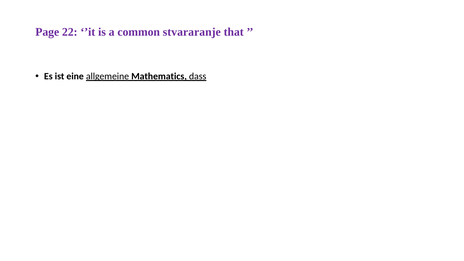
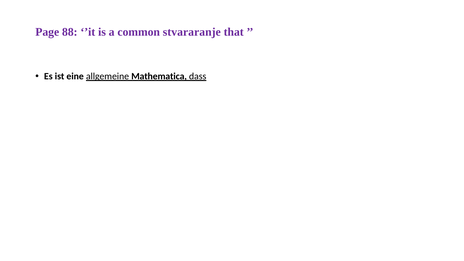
22: 22 -> 88
Mathematics: Mathematics -> Mathematica
